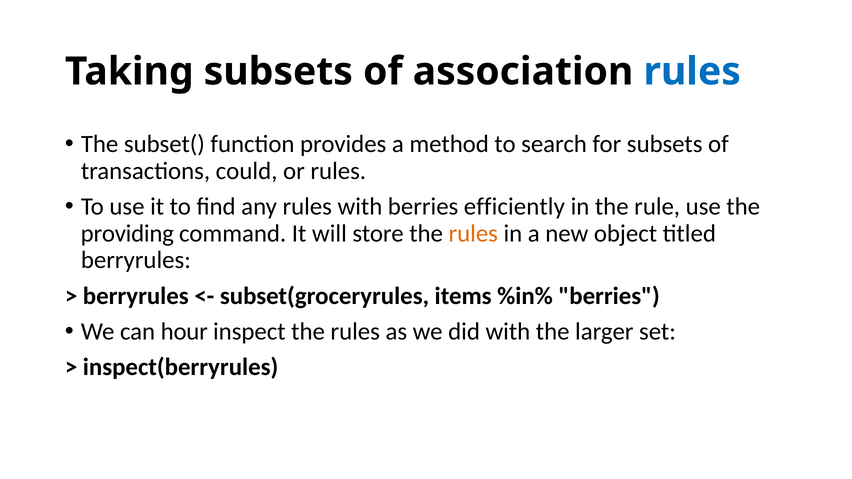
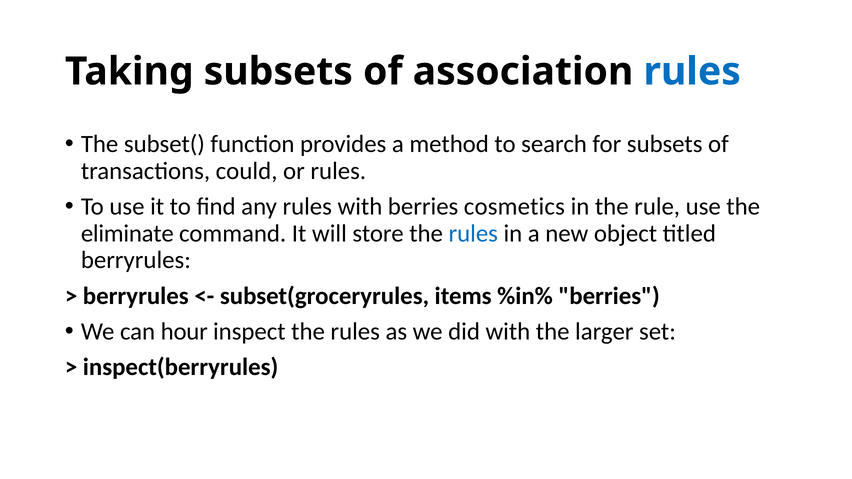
efficiently: efficiently -> cosmetics
providing: providing -> eliminate
rules at (473, 233) colour: orange -> blue
